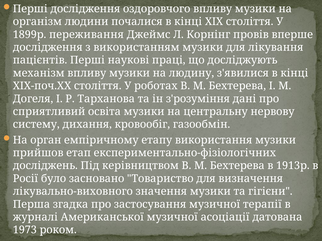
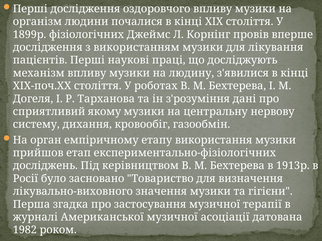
переживання: переживання -> фізіологічних
освіта: освіта -> якому
1973: 1973 -> 1982
